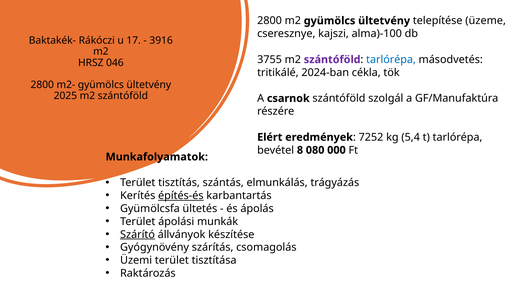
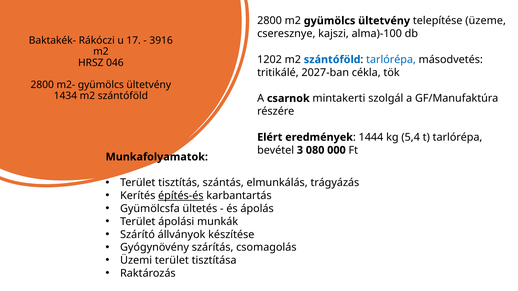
3755: 3755 -> 1202
szántóföld at (332, 60) colour: purple -> blue
2024-ban: 2024-ban -> 2027-ban
2025: 2025 -> 1434
csarnok szántóföld: szántóföld -> mintakerti
7252: 7252 -> 1444
8: 8 -> 3
Szárító underline: present -> none
